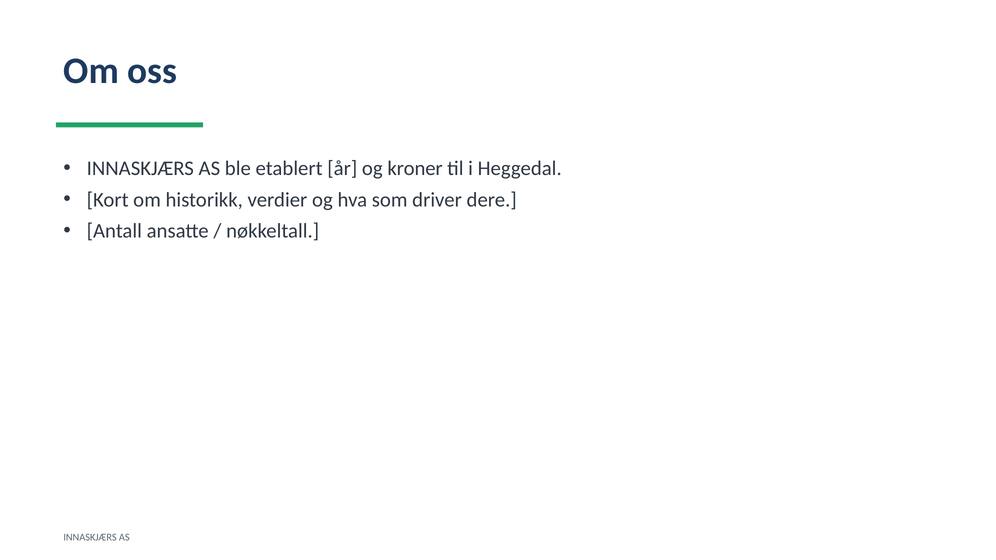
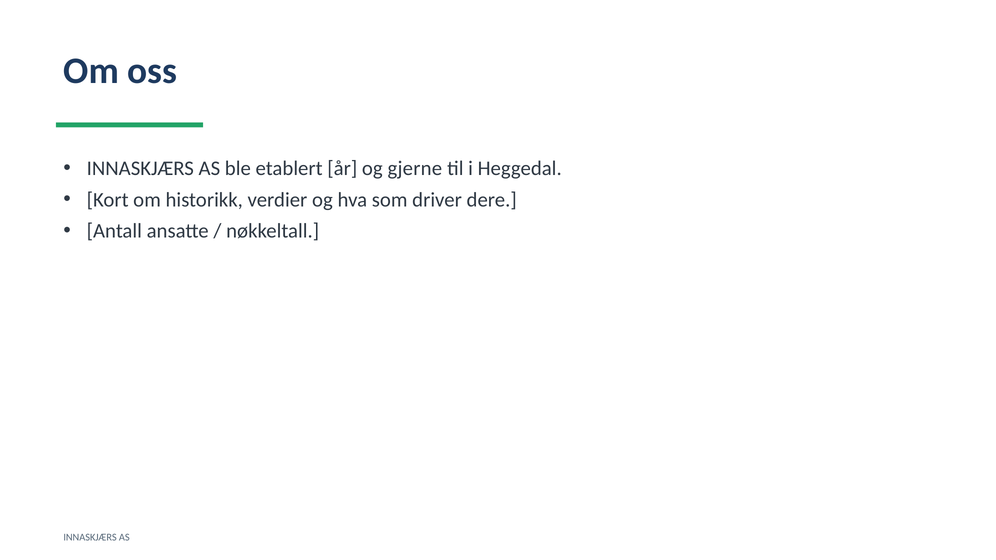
kroner: kroner -> gjerne
